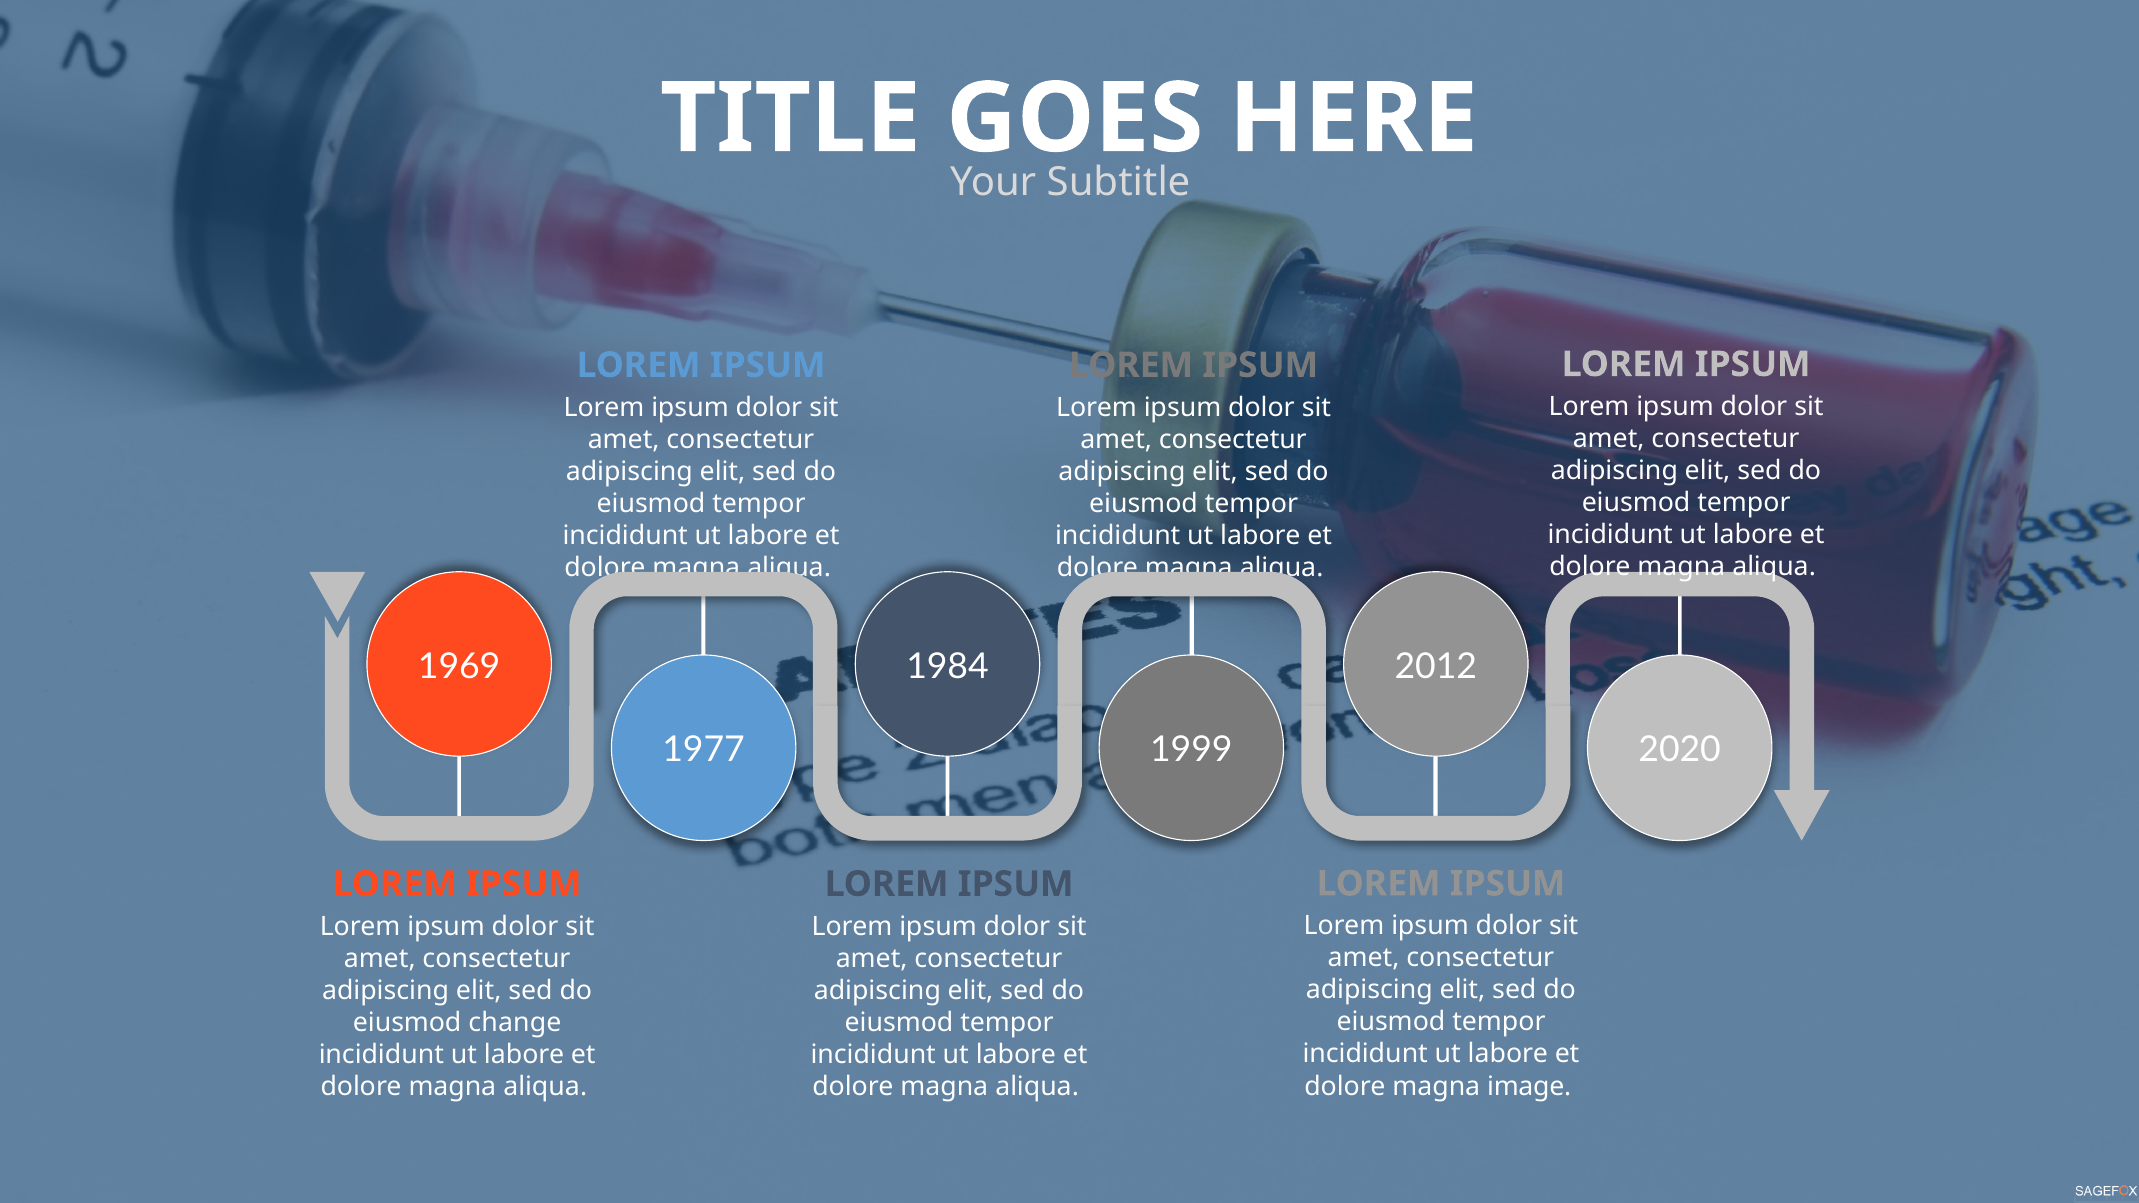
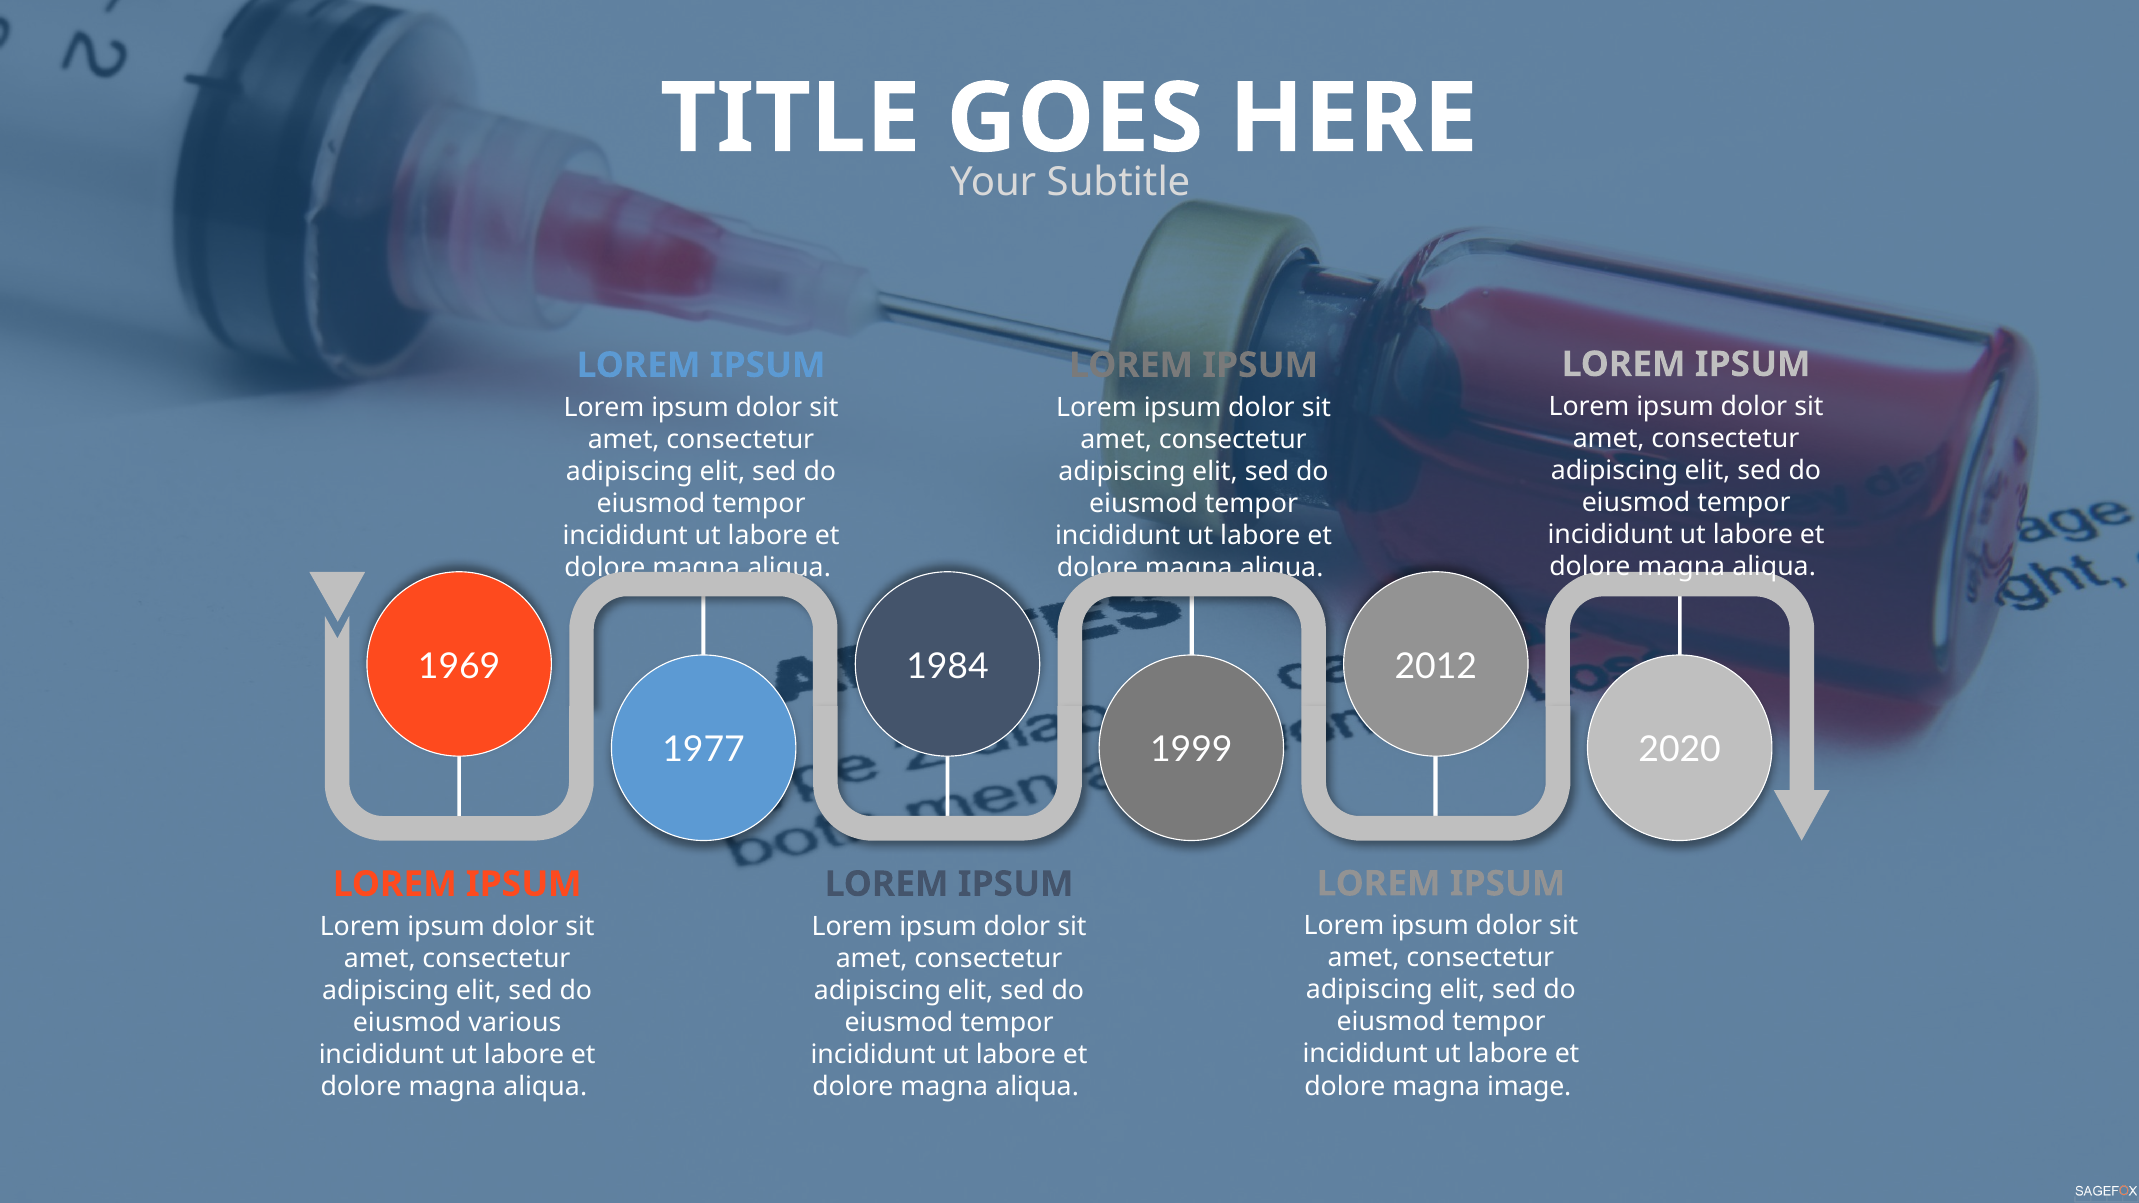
change: change -> various
